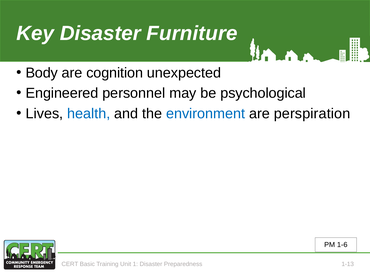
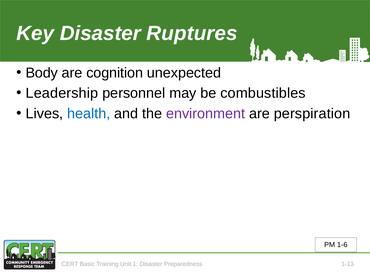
Furniture: Furniture -> Ruptures
Engineered: Engineered -> Leadership
psychological: psychological -> combustibles
environment colour: blue -> purple
